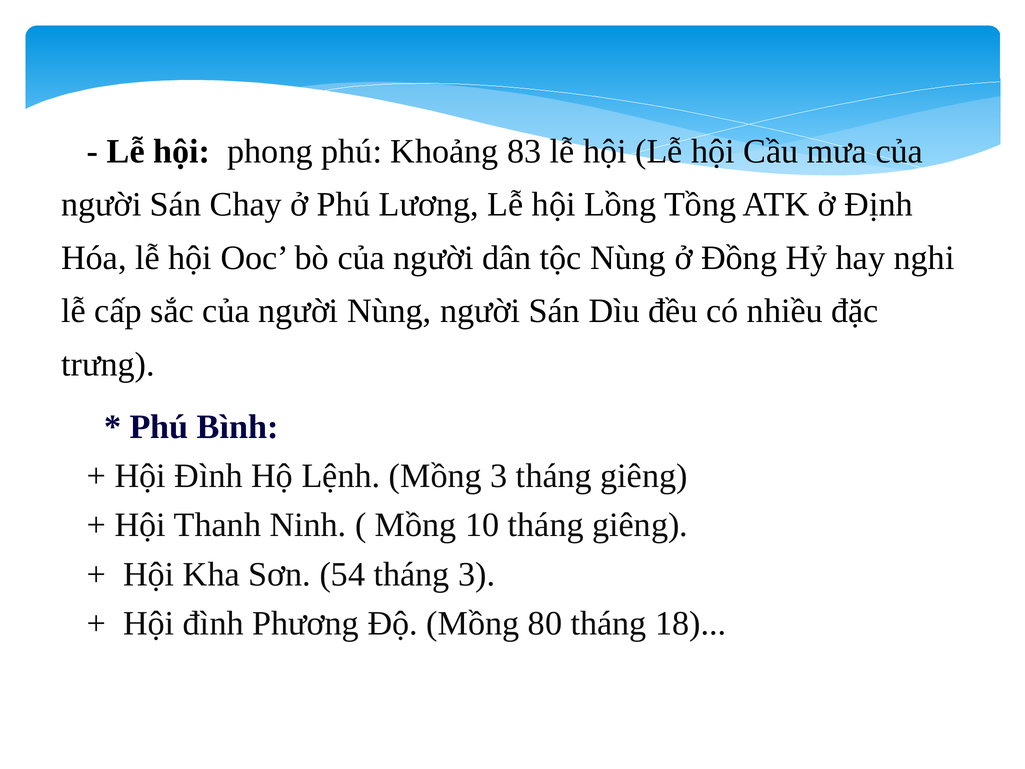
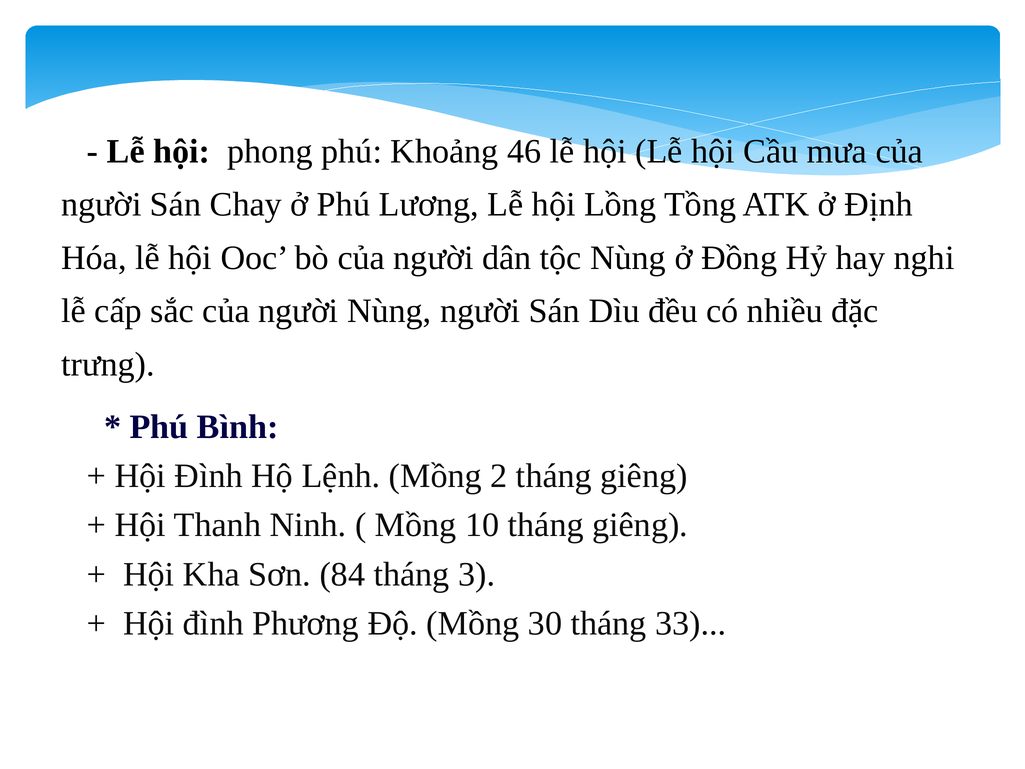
83: 83 -> 46
Mồng 3: 3 -> 2
54: 54 -> 84
80: 80 -> 30
18: 18 -> 33
